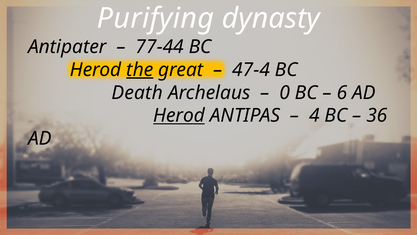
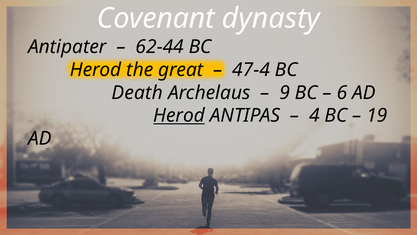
Purifying: Purifying -> Covenant
77-44: 77-44 -> 62-44
the underline: present -> none
0: 0 -> 9
36: 36 -> 19
